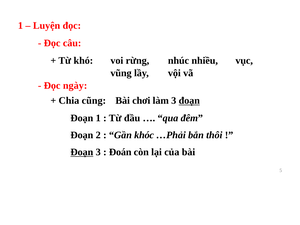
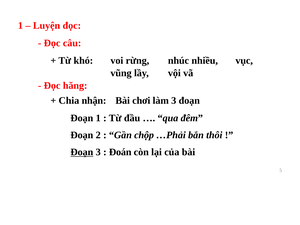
ngày: ngày -> hăng
cũng: cũng -> nhận
đoạn at (189, 101) underline: present -> none
khóc: khóc -> chộp
